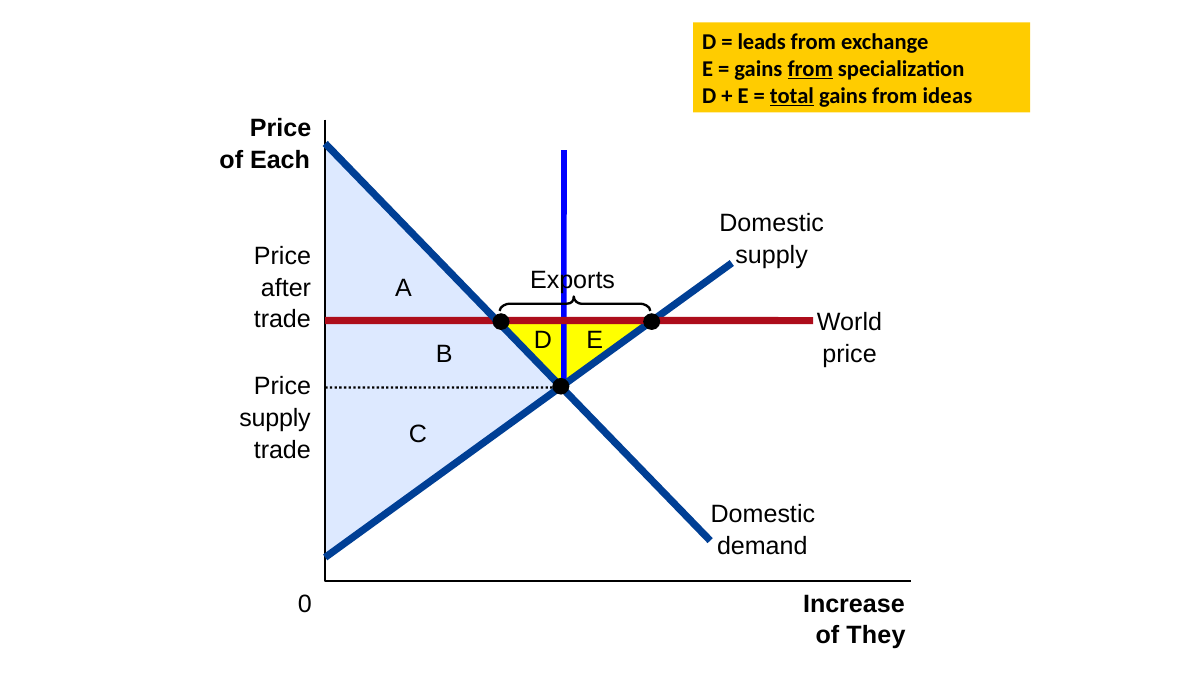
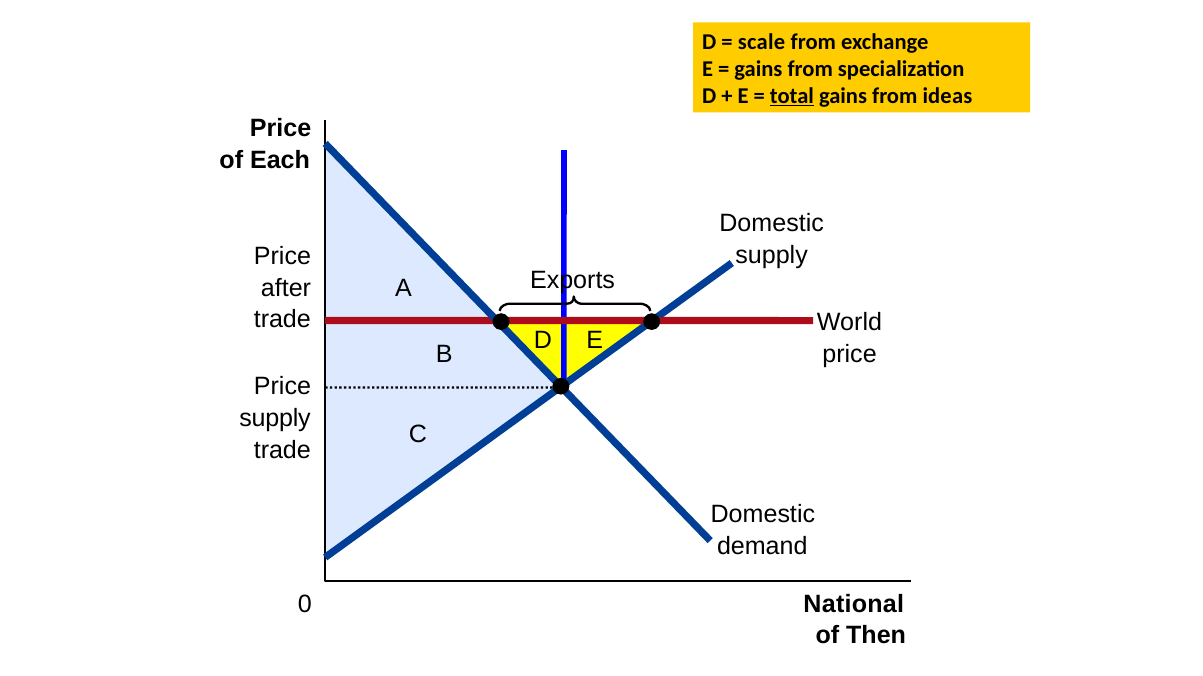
leads: leads -> scale
from at (810, 69) underline: present -> none
Increase: Increase -> National
They: They -> Then
